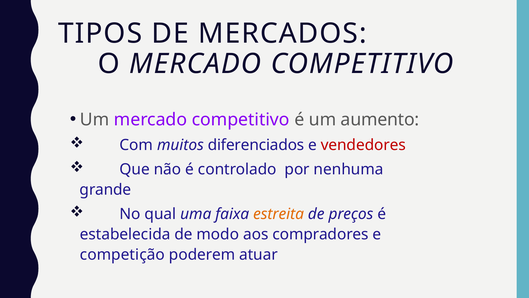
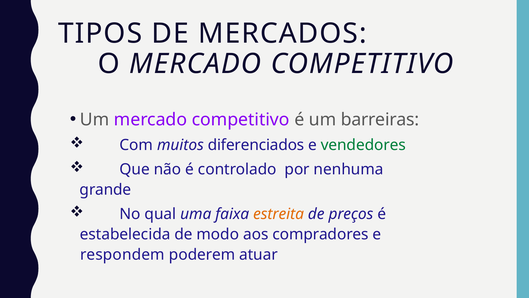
aumento: aumento -> barreiras
vendedores colour: red -> green
competição: competição -> respondem
